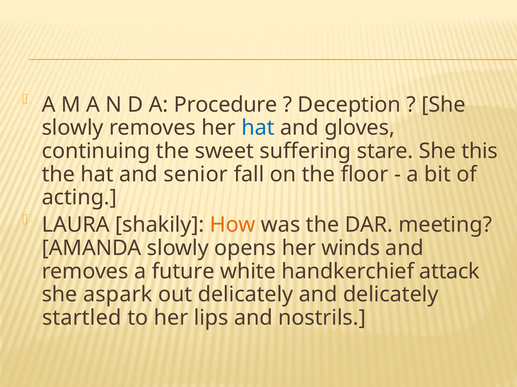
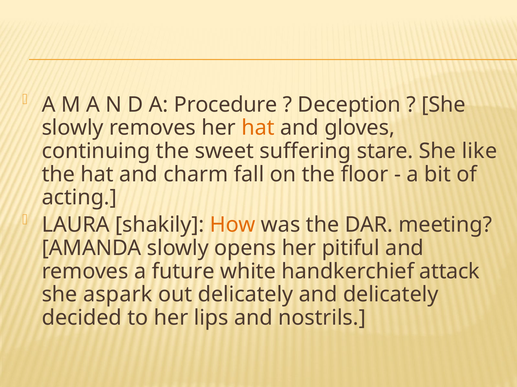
hat at (258, 128) colour: blue -> orange
this: this -> like
senior: senior -> charm
winds: winds -> pitiful
startled: startled -> decided
